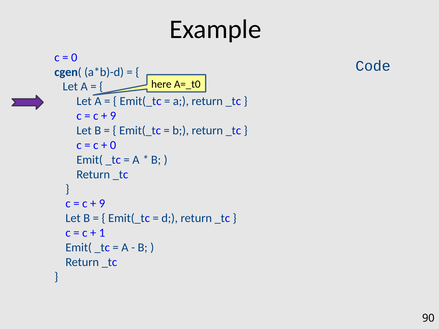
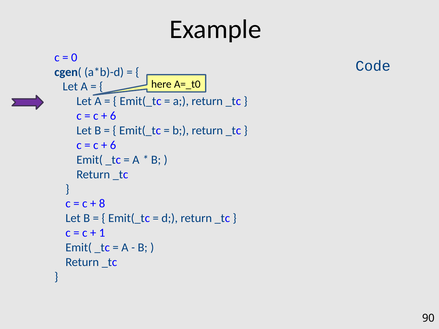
9 at (113, 116): 9 -> 6
0 at (113, 145): 0 -> 6
9 at (102, 204): 9 -> 8
